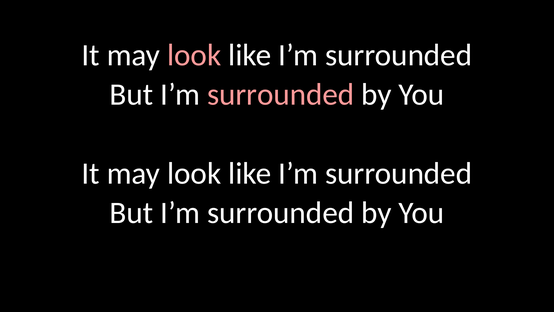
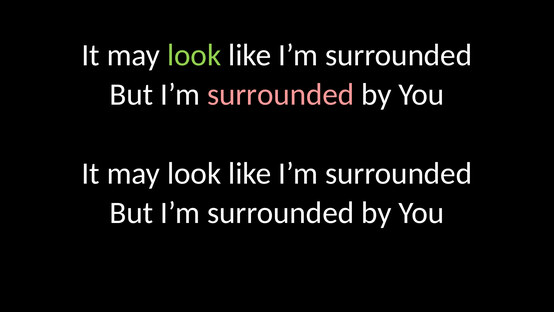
look at (194, 55) colour: pink -> light green
